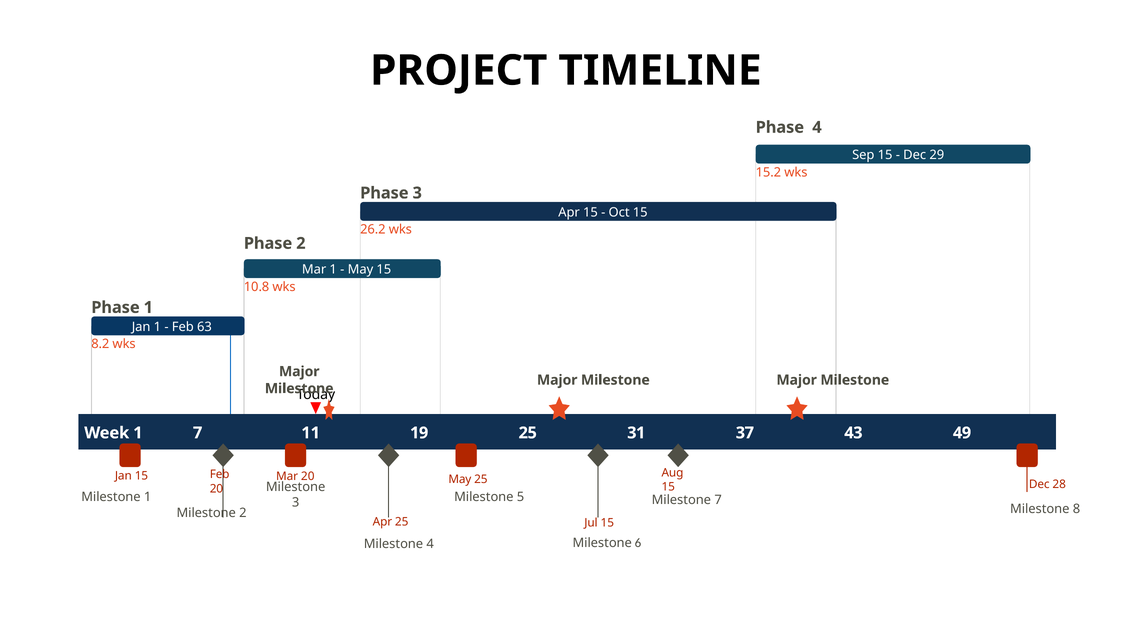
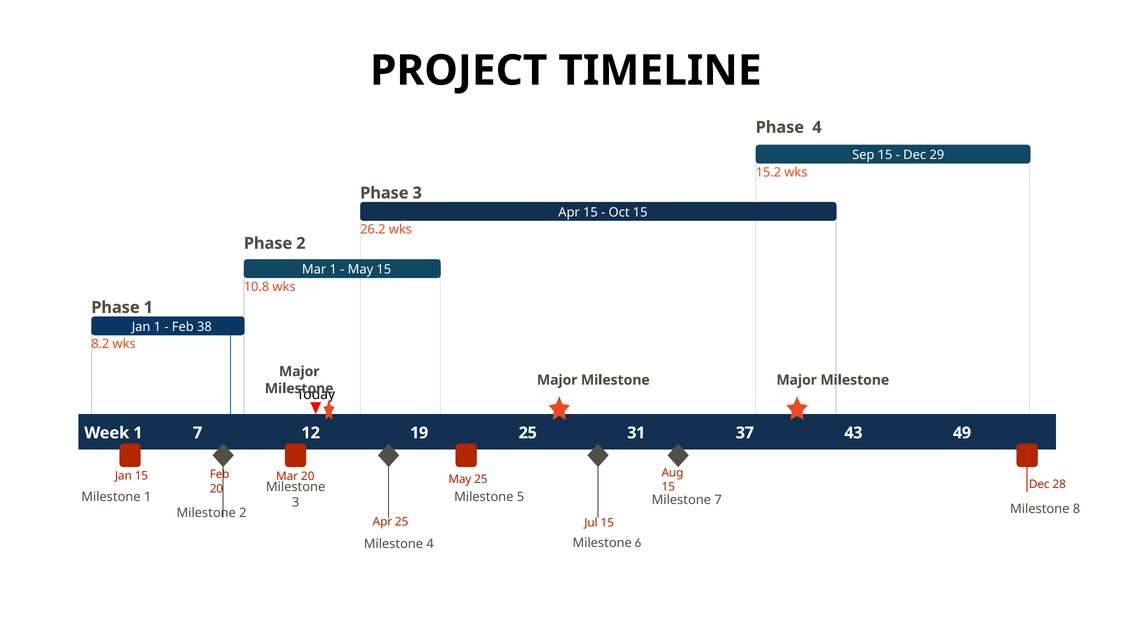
63: 63 -> 38
11: 11 -> 12
